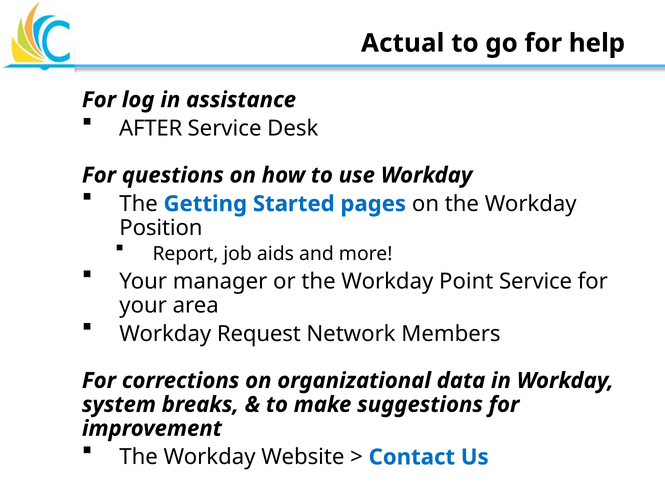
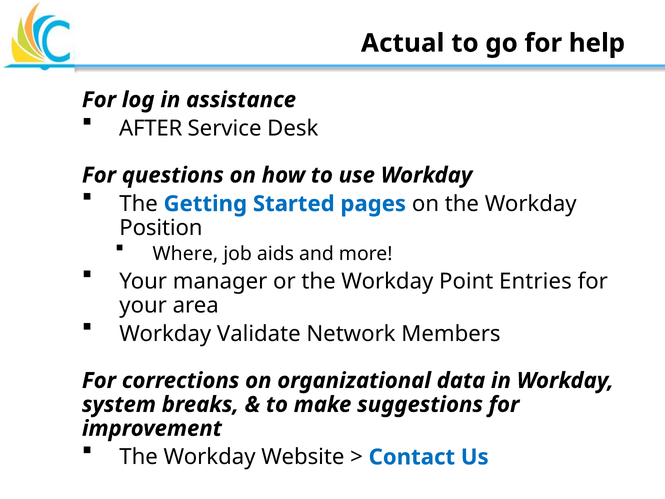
Report: Report -> Where
Point Service: Service -> Entries
Request: Request -> Validate
